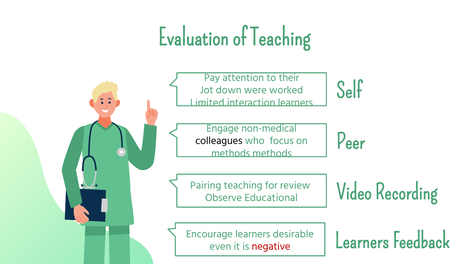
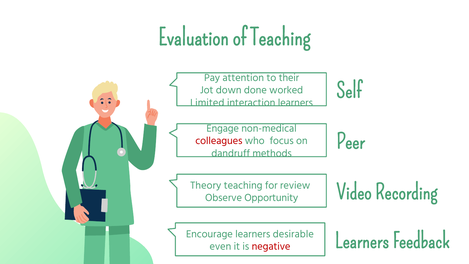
were: were -> done
colleagues colour: black -> red
methods at (231, 153): methods -> dandruff
Pairing: Pairing -> Theory
Educational: Educational -> Opportunity
